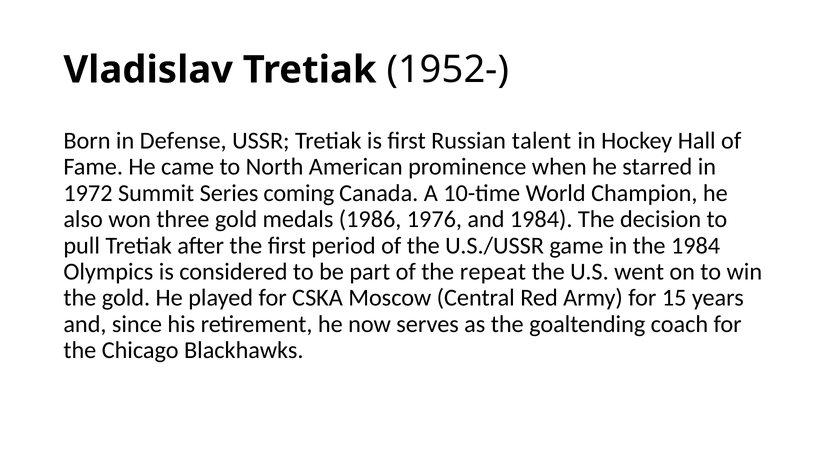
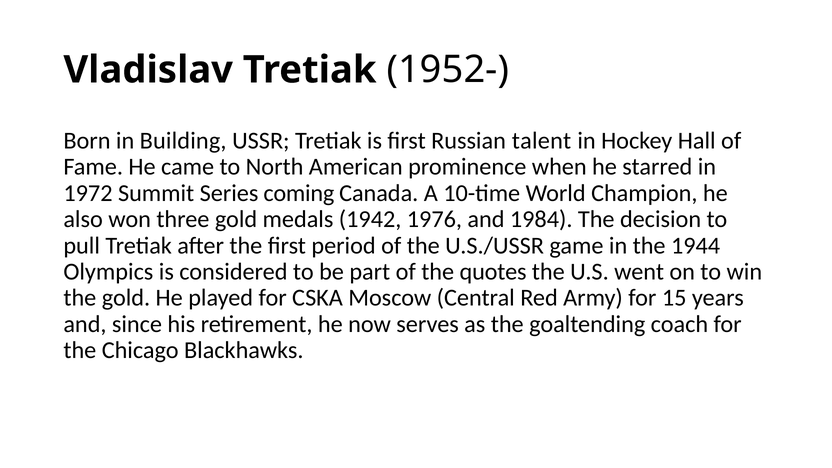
Defense: Defense -> Building
1986: 1986 -> 1942
the 1984: 1984 -> 1944
repeat: repeat -> quotes
